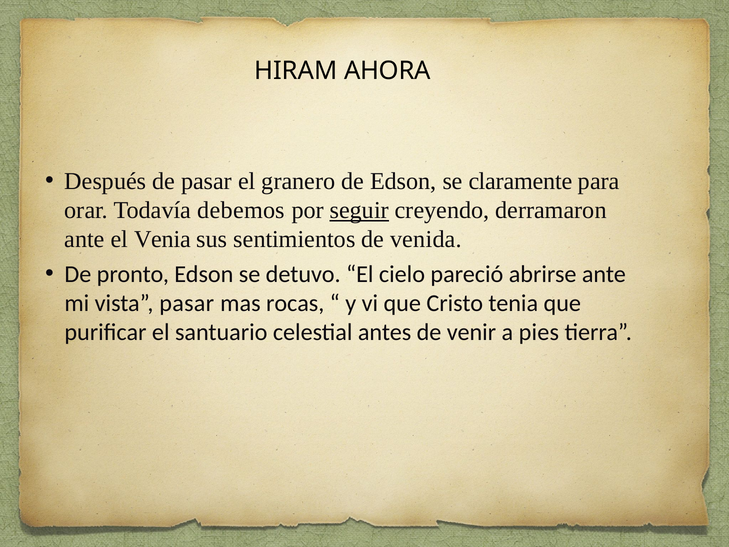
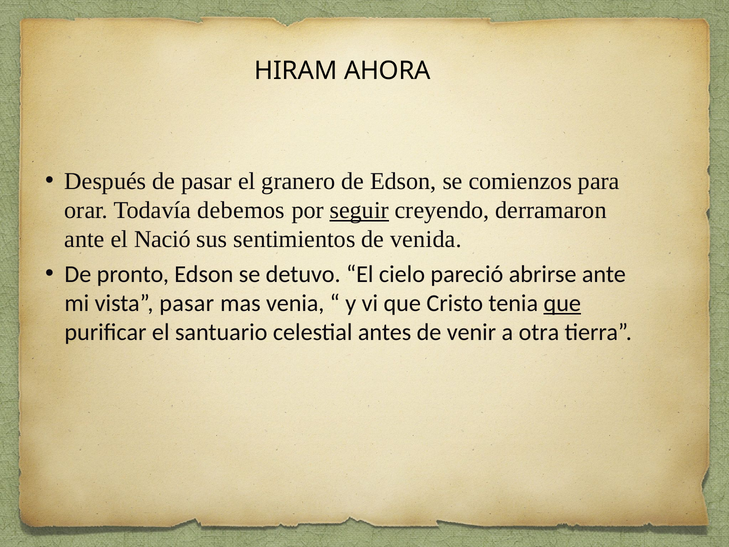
claramente: claramente -> comienzos
Venia: Venia -> Nació
rocas: rocas -> venia
que at (562, 303) underline: none -> present
pies: pies -> otra
